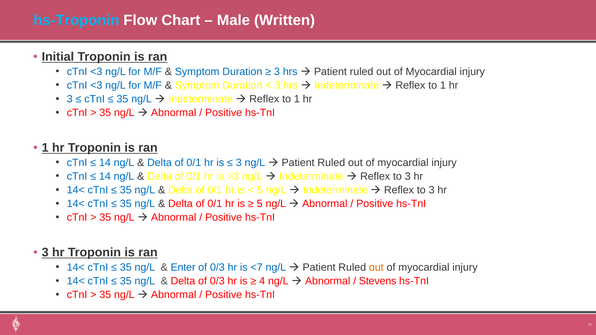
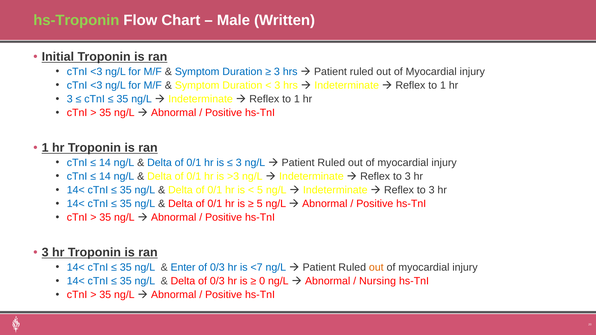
hs-Troponin colour: light blue -> light green
4: 4 -> 0
Stevens: Stevens -> Nursing
